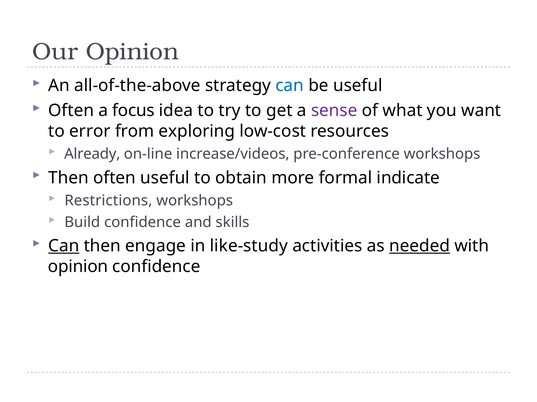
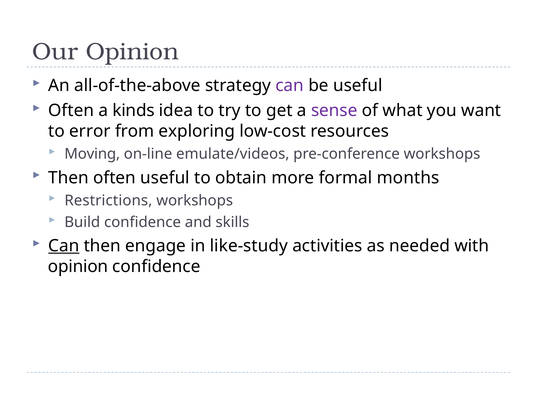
can at (290, 86) colour: blue -> purple
focus: focus -> kinds
Already: Already -> Moving
increase/videos: increase/videos -> emulate/videos
indicate: indicate -> months
needed underline: present -> none
